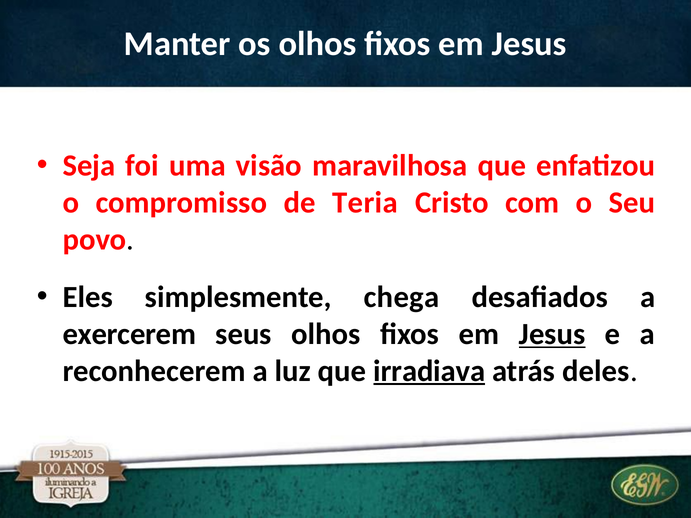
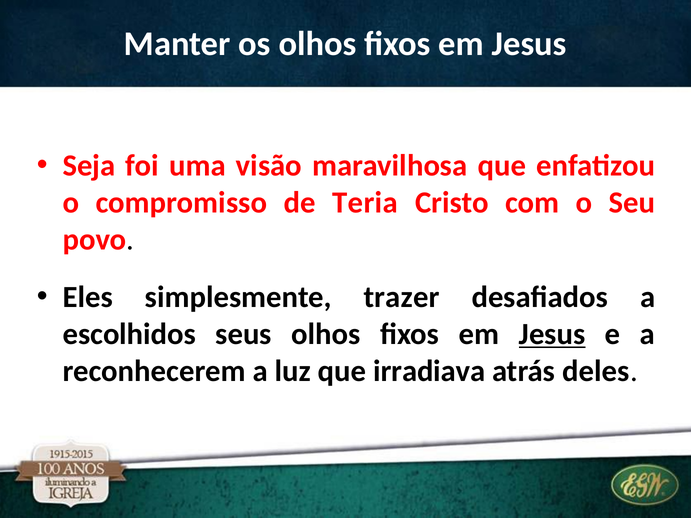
chega: chega -> trazer
exercerem: exercerem -> escolhidos
irradiava underline: present -> none
